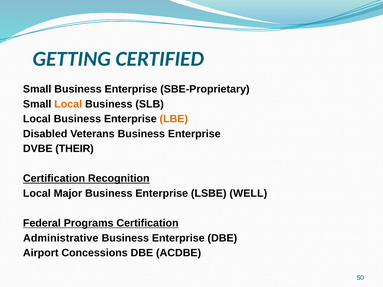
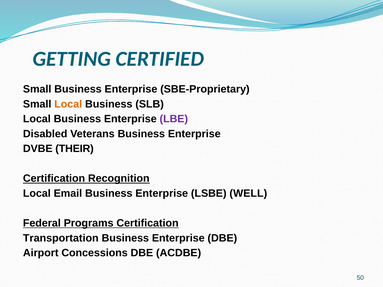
LBE colour: orange -> purple
Major: Major -> Email
Administrative: Administrative -> Transportation
